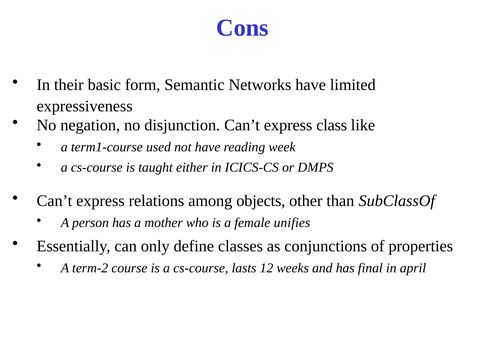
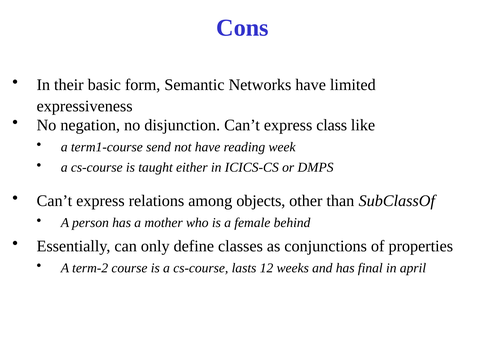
used: used -> send
unifies: unifies -> behind
